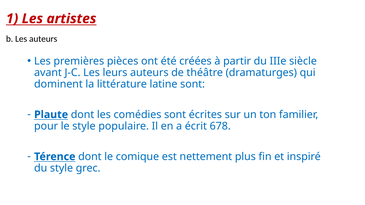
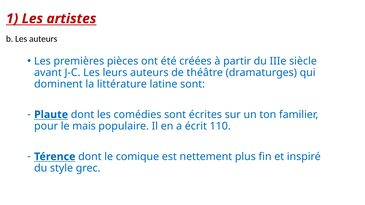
le style: style -> mais
678: 678 -> 110
